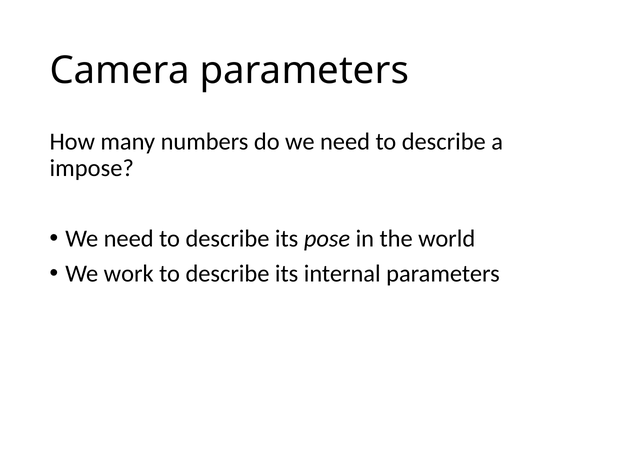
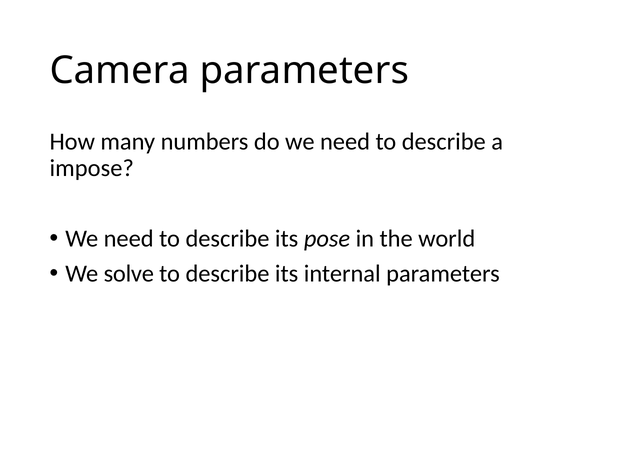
work: work -> solve
